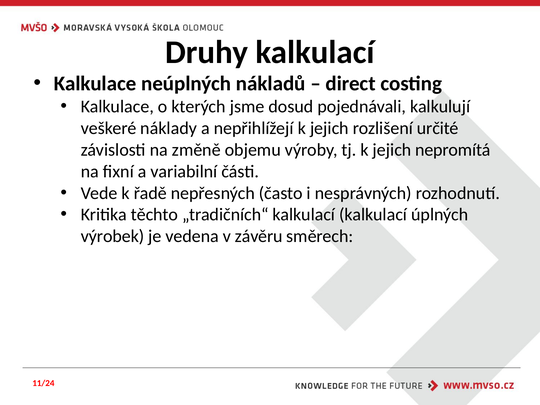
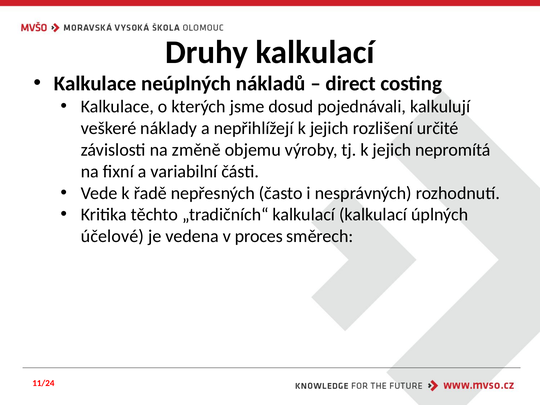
výrobek: výrobek -> účelové
závěru: závěru -> proces
